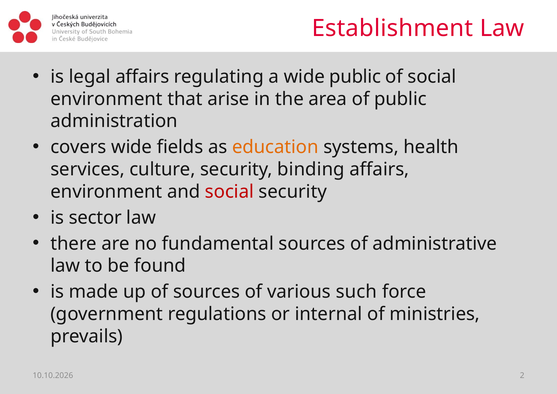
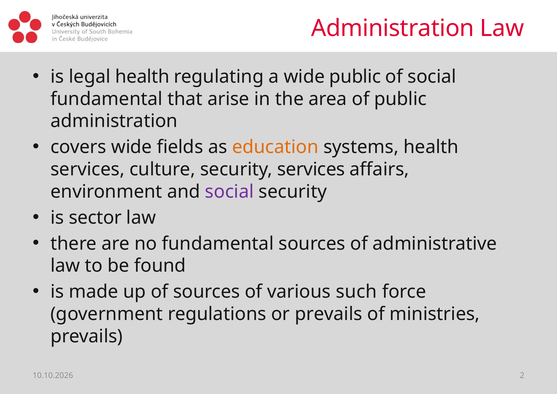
Establishment at (392, 28): Establishment -> Administration
legal affairs: affairs -> health
environment at (107, 99): environment -> fundamental
security binding: binding -> services
social at (229, 192) colour: red -> purple
or internal: internal -> prevails
